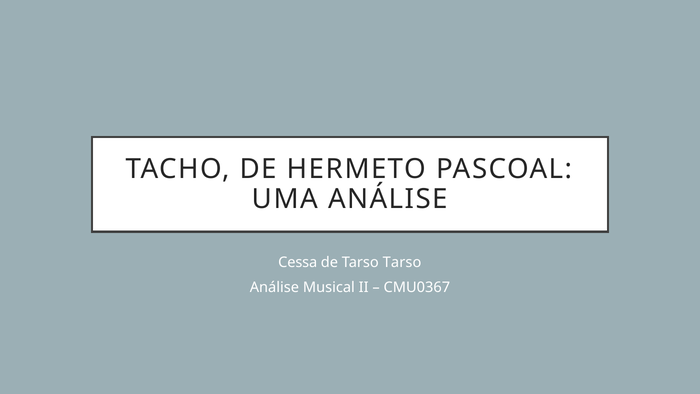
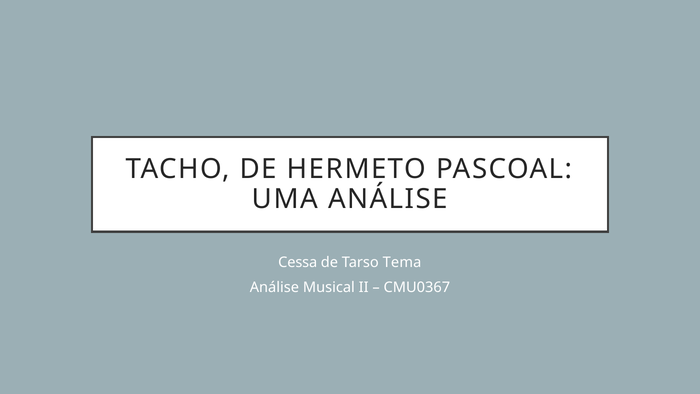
Tarso Tarso: Tarso -> Tema
